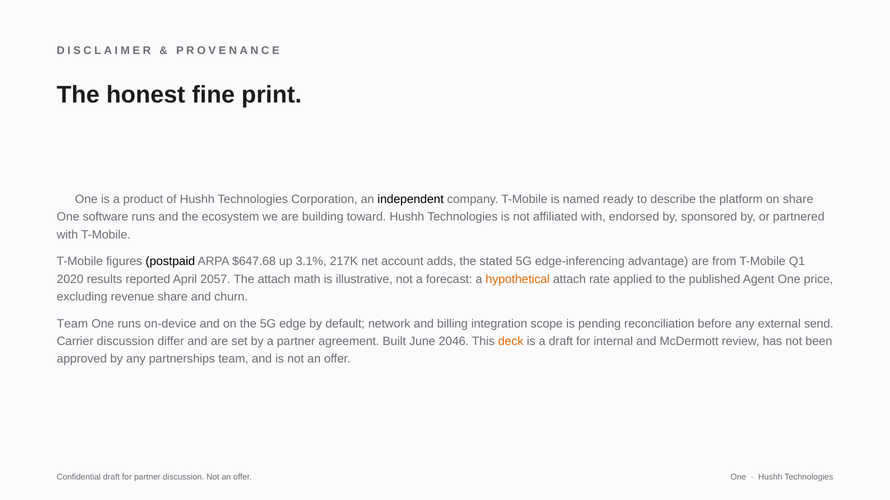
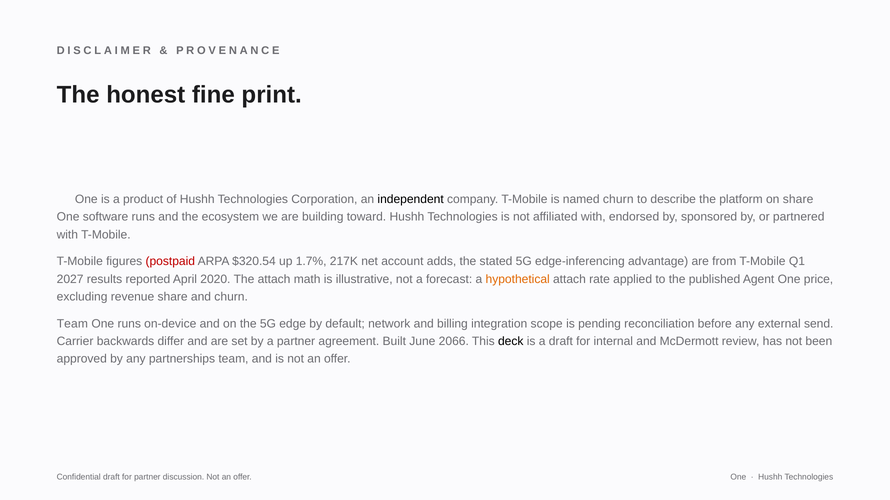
named ready: ready -> churn
postpaid colour: black -> red
$647.68: $647.68 -> $320.54
3.1%: 3.1% -> 1.7%
2020: 2020 -> 2027
2057: 2057 -> 2020
Carrier discussion: discussion -> backwards
2046: 2046 -> 2066
deck colour: orange -> black
